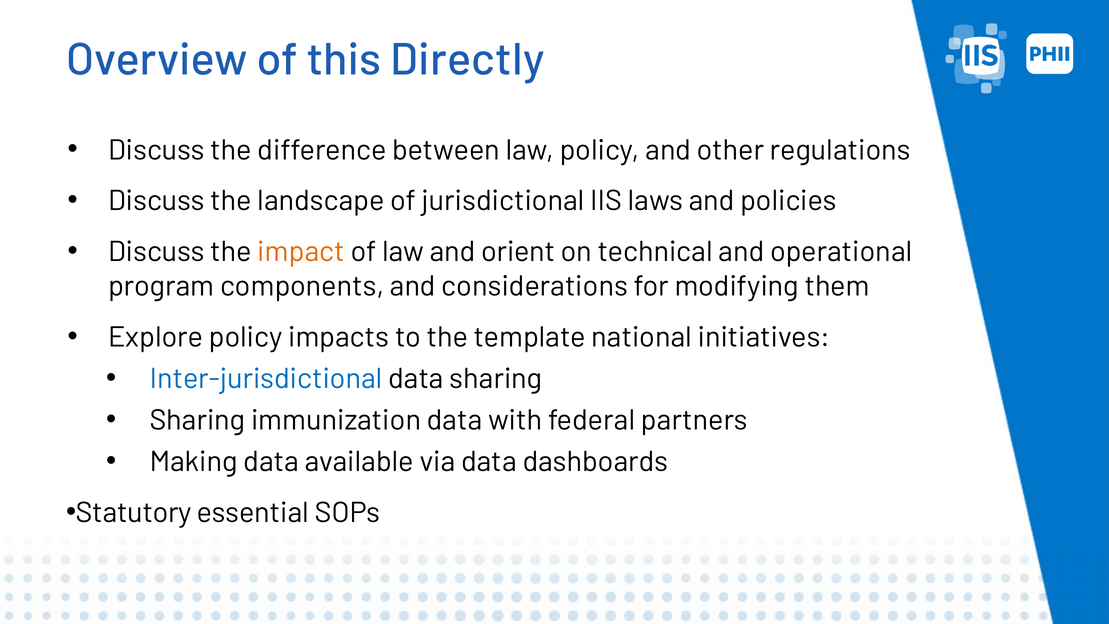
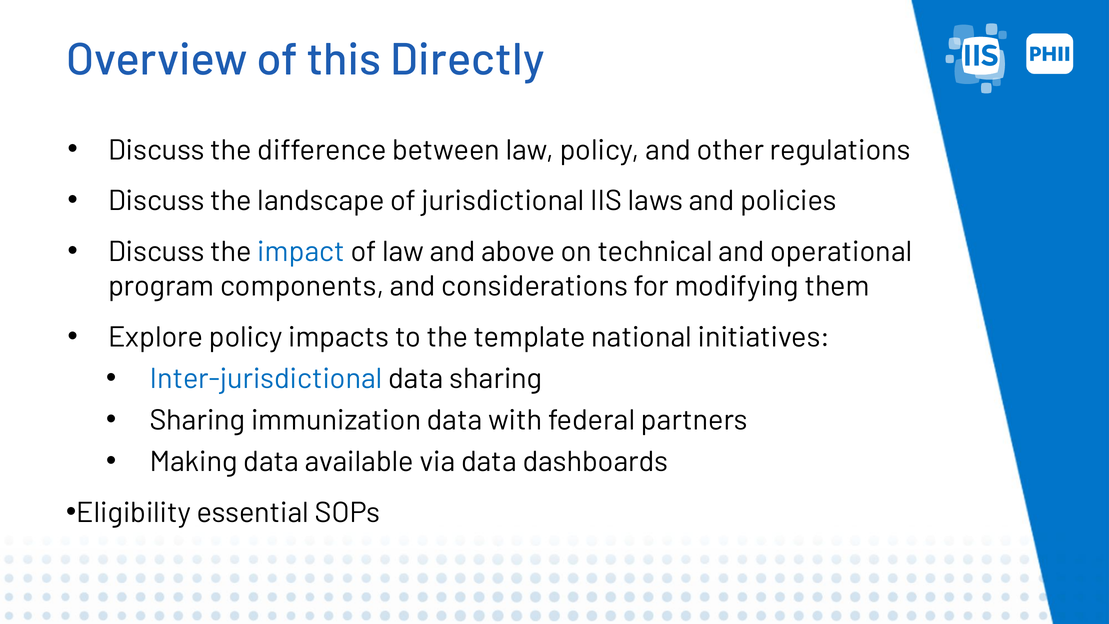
impact colour: orange -> blue
orient: orient -> above
Statutory: Statutory -> Eligibility
